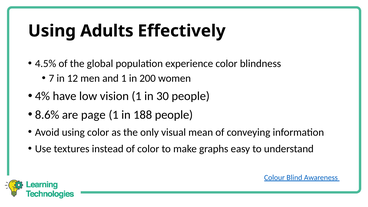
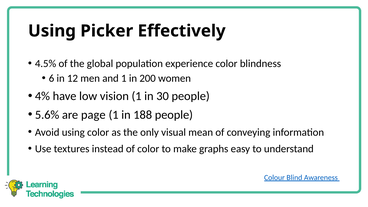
Adults: Adults -> Picker
7: 7 -> 6
8.6%: 8.6% -> 5.6%
